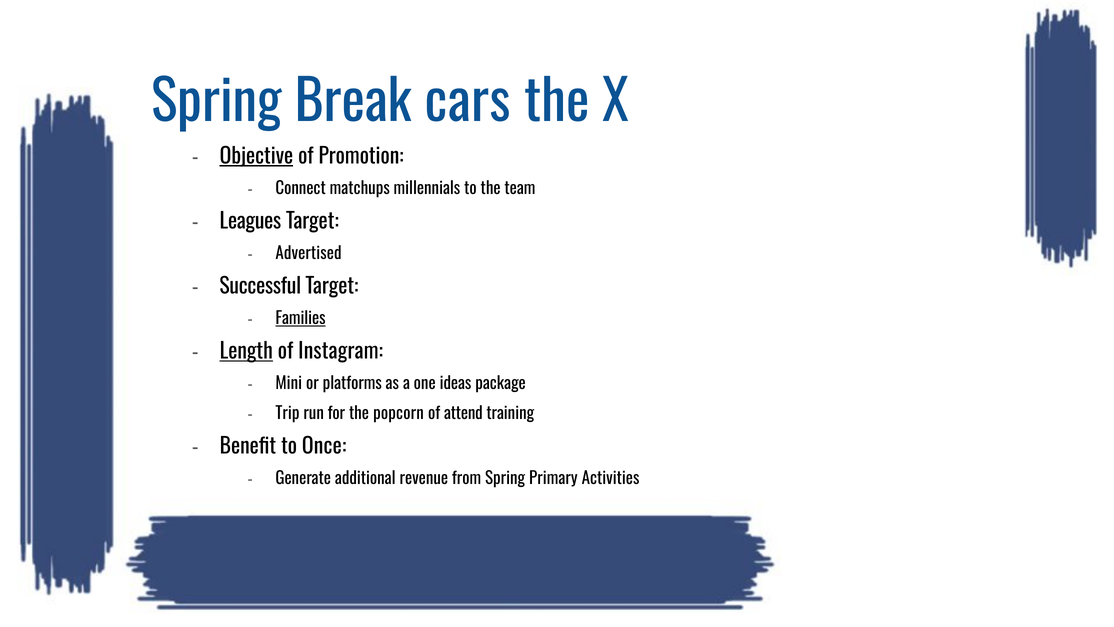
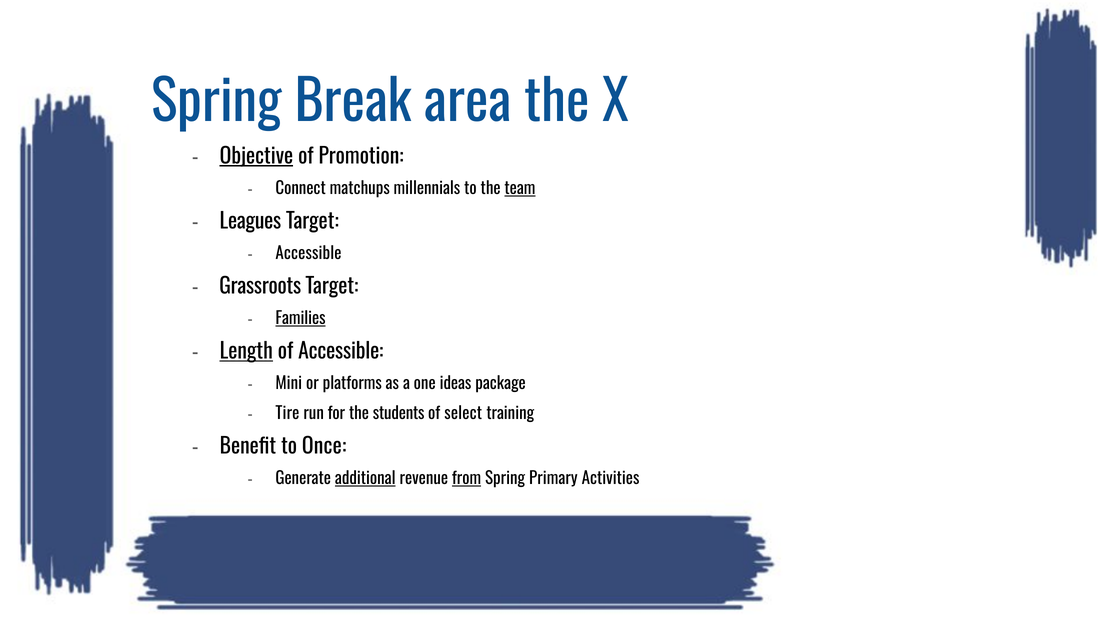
cars: cars -> area
team underline: none -> present
Advertised at (308, 253): Advertised -> Accessible
Successful: Successful -> Grassroots
of Instagram: Instagram -> Accessible
Trip: Trip -> Tire
popcorn: popcorn -> students
attend: attend -> select
additional underline: none -> present
from underline: none -> present
